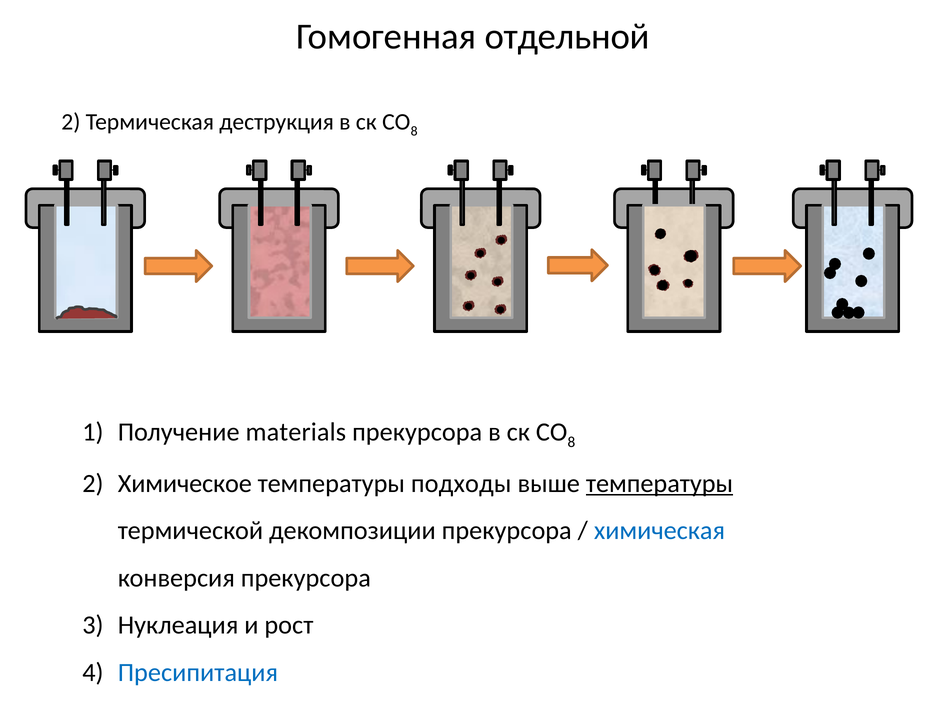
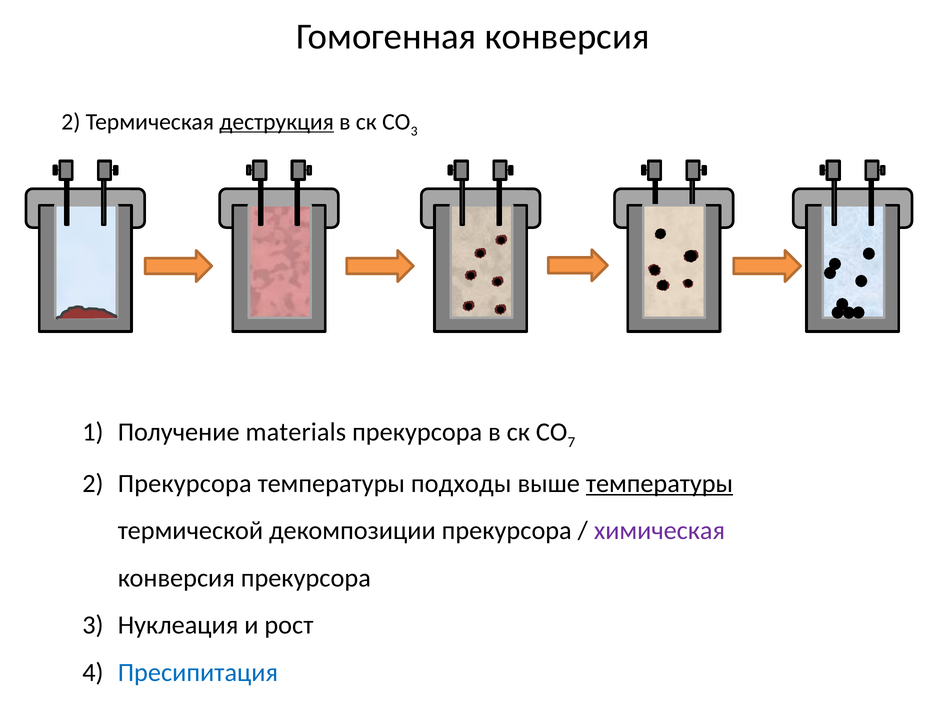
Гомогенная отдельной: отдельной -> конверсия
деструкция underline: none -> present
8 at (414, 131): 8 -> 3
8 at (571, 442): 8 -> 7
2 Химическое: Химическое -> Прекурсора
химическая colour: blue -> purple
